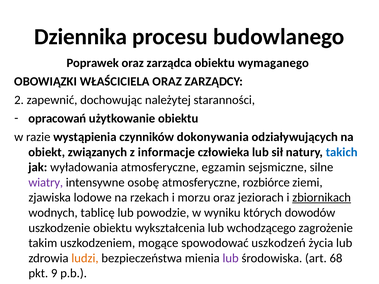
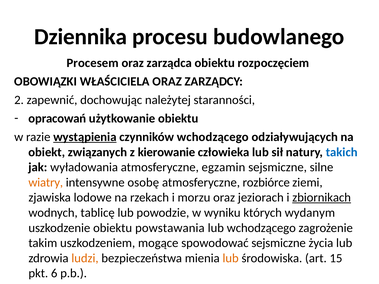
Poprawek: Poprawek -> Procesem
wymaganego: wymaganego -> rozpoczęciem
wystąpienia underline: none -> present
czynników dokonywania: dokonywania -> wchodzącego
informacje: informacje -> kierowanie
wiatry colour: purple -> orange
dowodów: dowodów -> wydanym
wykształcenia: wykształcenia -> powstawania
spowodować uszkodzeń: uszkodzeń -> sejsmiczne
lub at (231, 258) colour: purple -> orange
68: 68 -> 15
9: 9 -> 6
